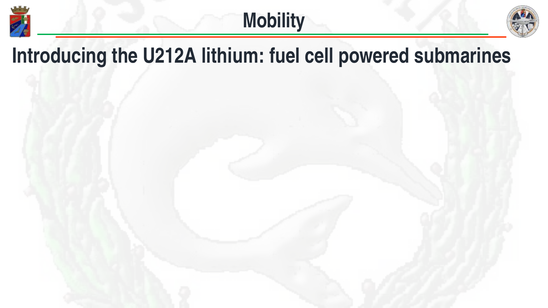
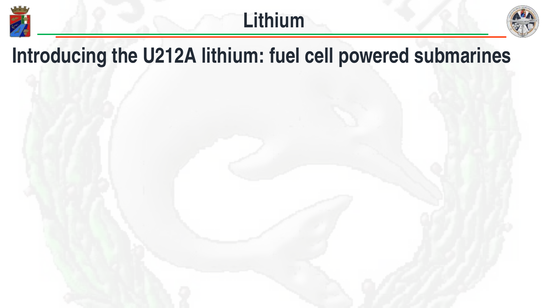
Mobility at (274, 21): Mobility -> Lithium
